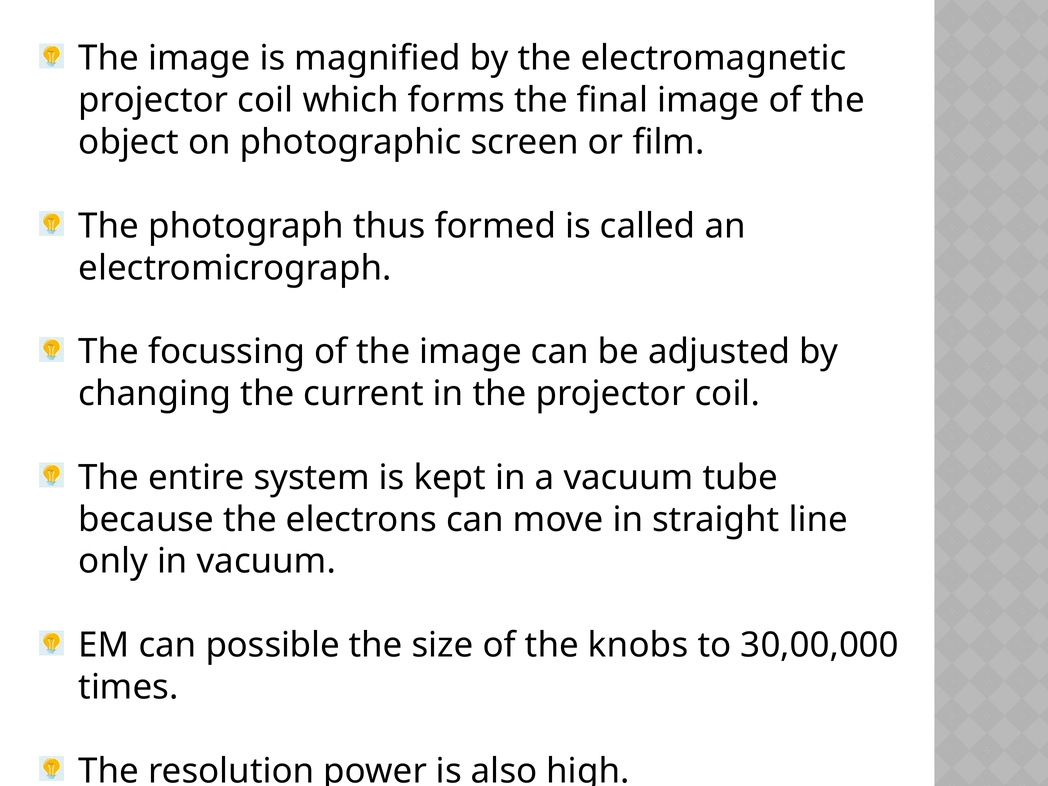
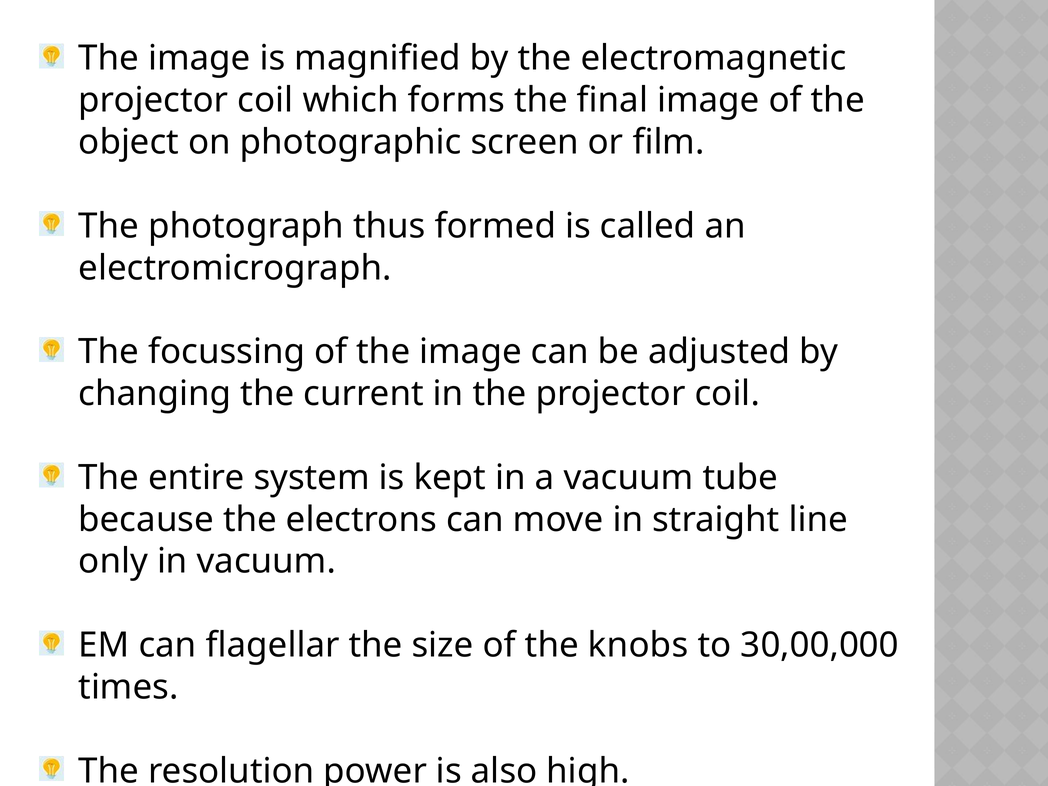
possible: possible -> flagellar
